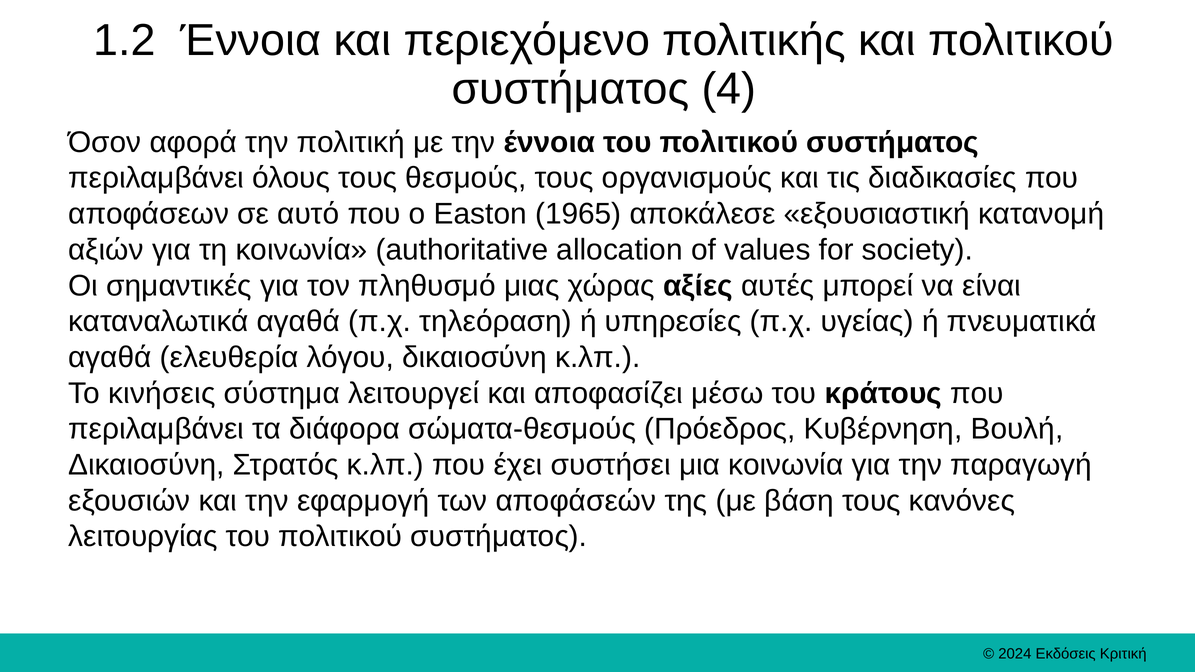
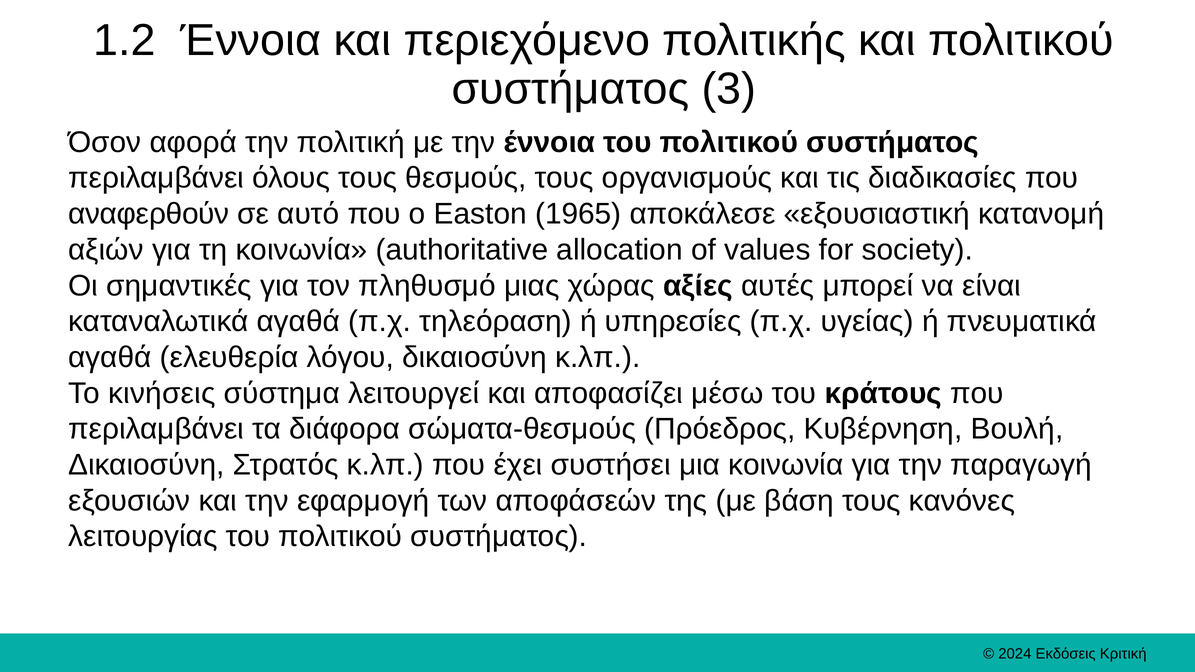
4: 4 -> 3
αποφάσεων: αποφάσεων -> αναφερθούν
